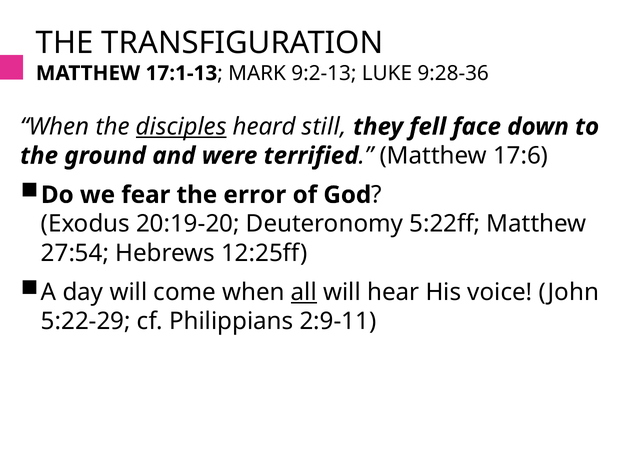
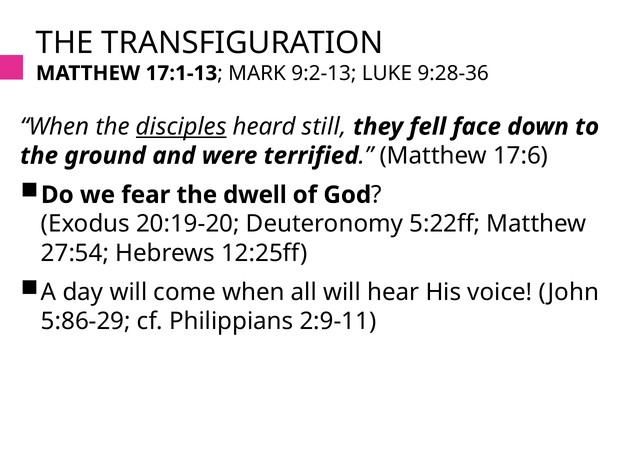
error: error -> dwell
all underline: present -> none
5:22-29: 5:22-29 -> 5:86-29
